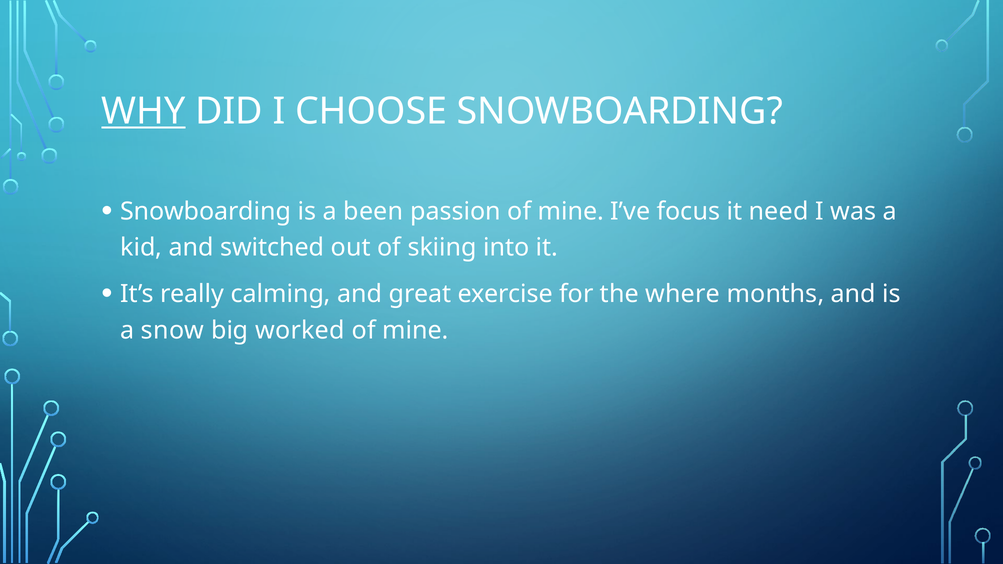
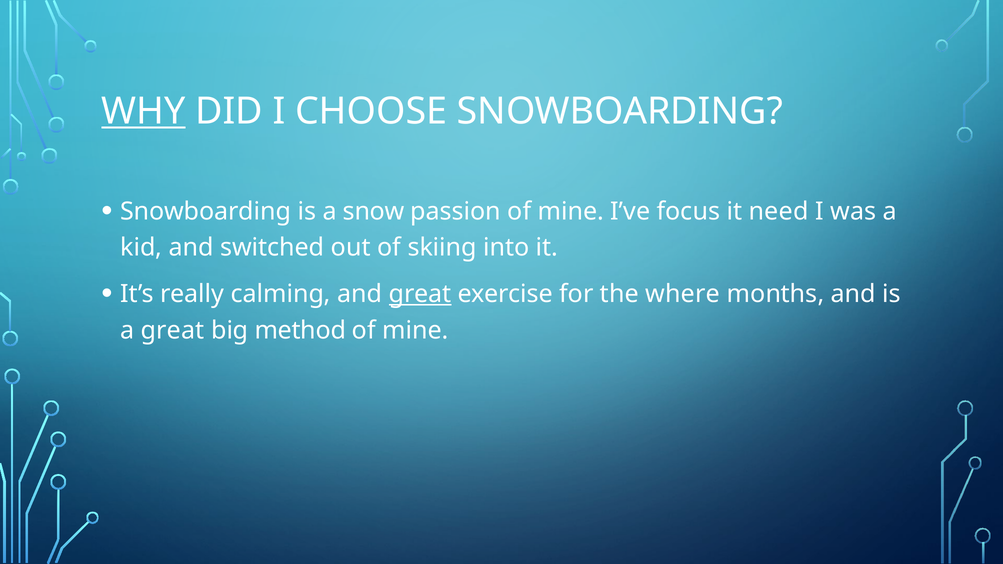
been: been -> snow
great at (420, 294) underline: none -> present
a snow: snow -> great
worked: worked -> method
